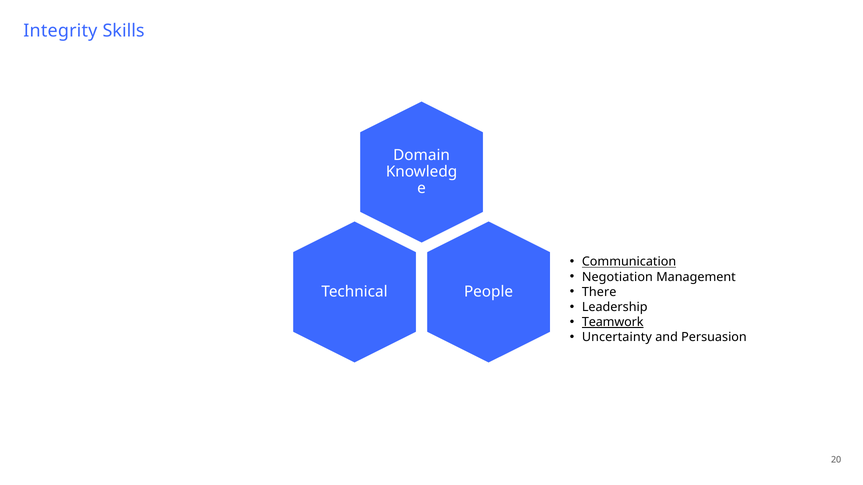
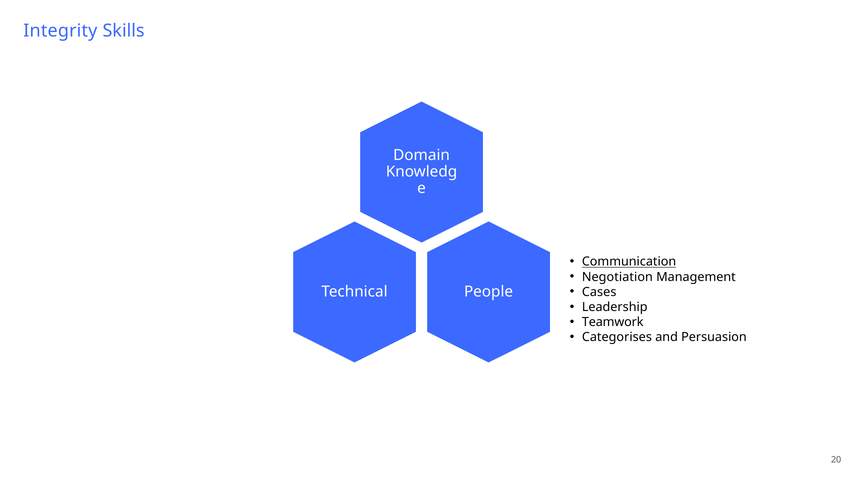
There: There -> Cases
Teamwork underline: present -> none
Uncertainty: Uncertainty -> Categorises
